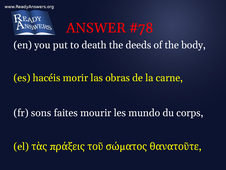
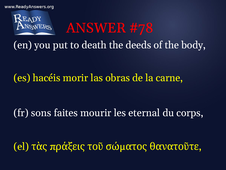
mundo: mundo -> eternal
